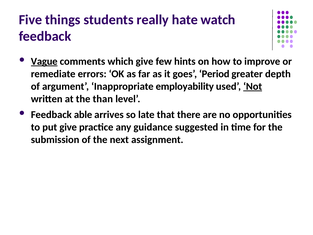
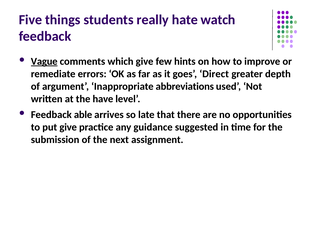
Period: Period -> Direct
employability: employability -> abbreviations
Not underline: present -> none
than: than -> have
